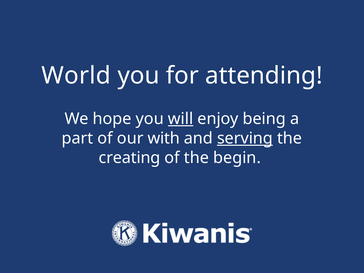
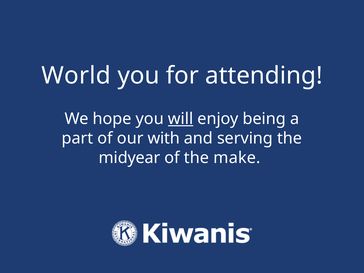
serving underline: present -> none
creating: creating -> midyear
begin: begin -> make
